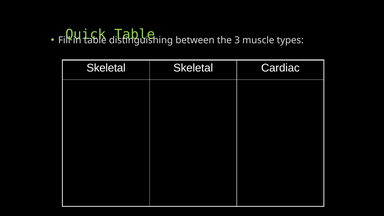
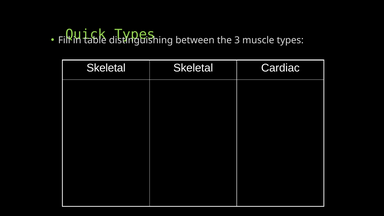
Table at (135, 34): Table -> Types
